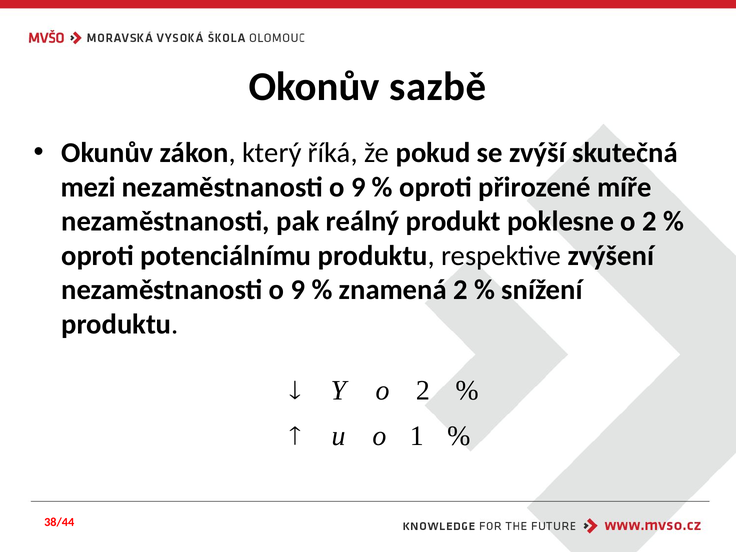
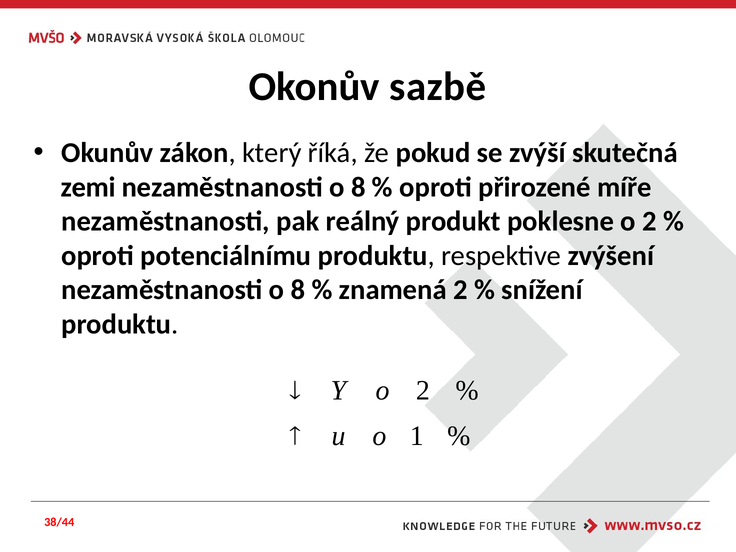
mezi: mezi -> zemi
9 at (358, 187): 9 -> 8
9 at (298, 290): 9 -> 8
